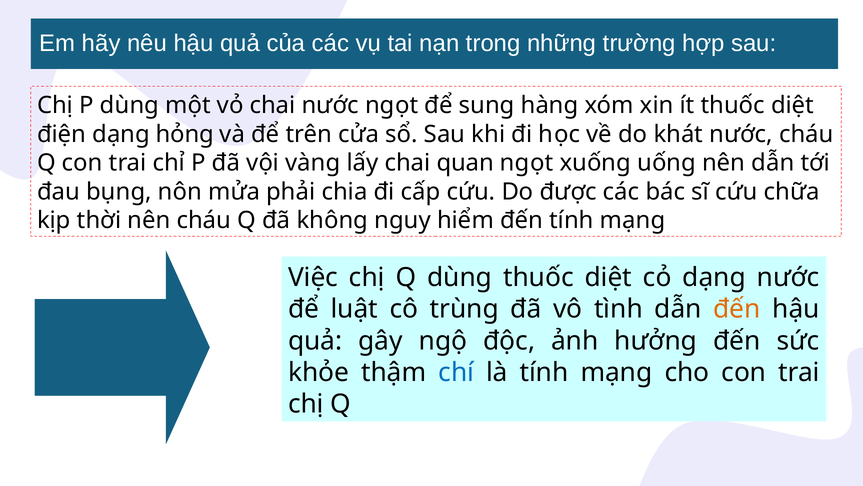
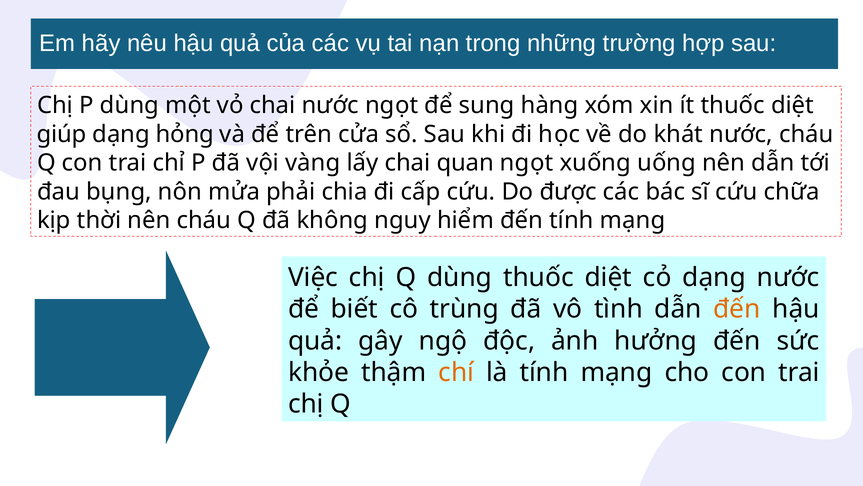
điện: điện -> giúp
luật: luật -> biết
chí colour: blue -> orange
